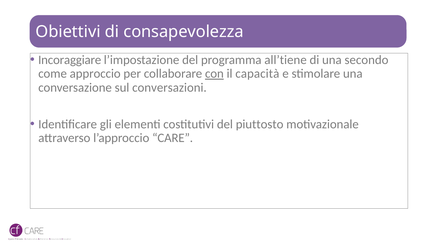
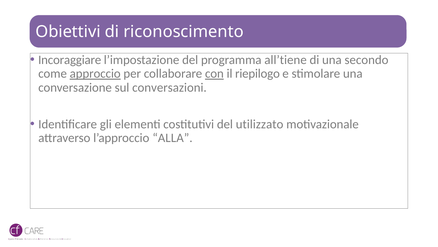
consapevolezza: consapevolezza -> riconoscimento
approccio underline: none -> present
capacità: capacità -> riepilogo
piuttosto: piuttosto -> utilizzato
CARE: CARE -> ALLA
